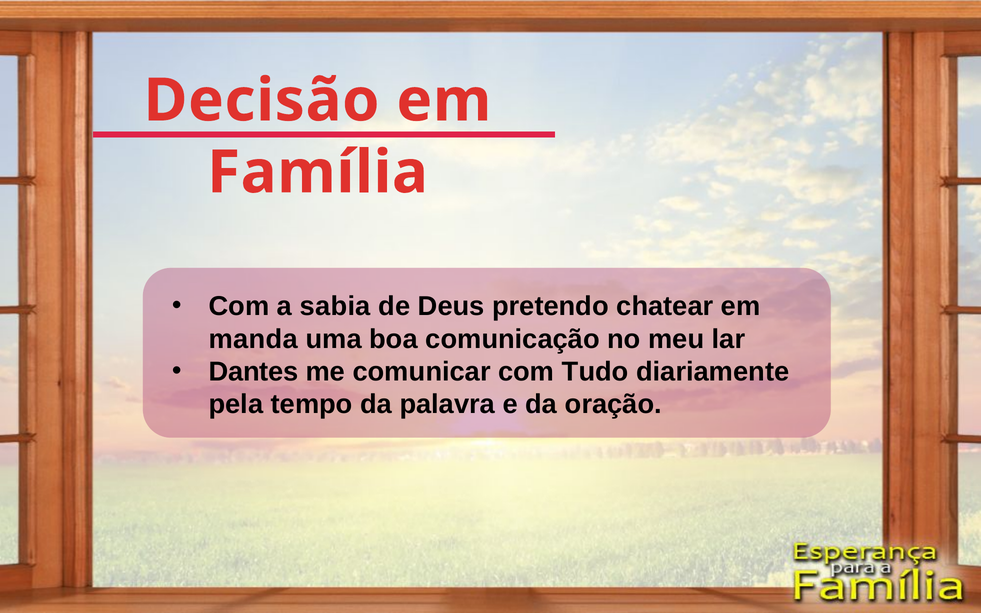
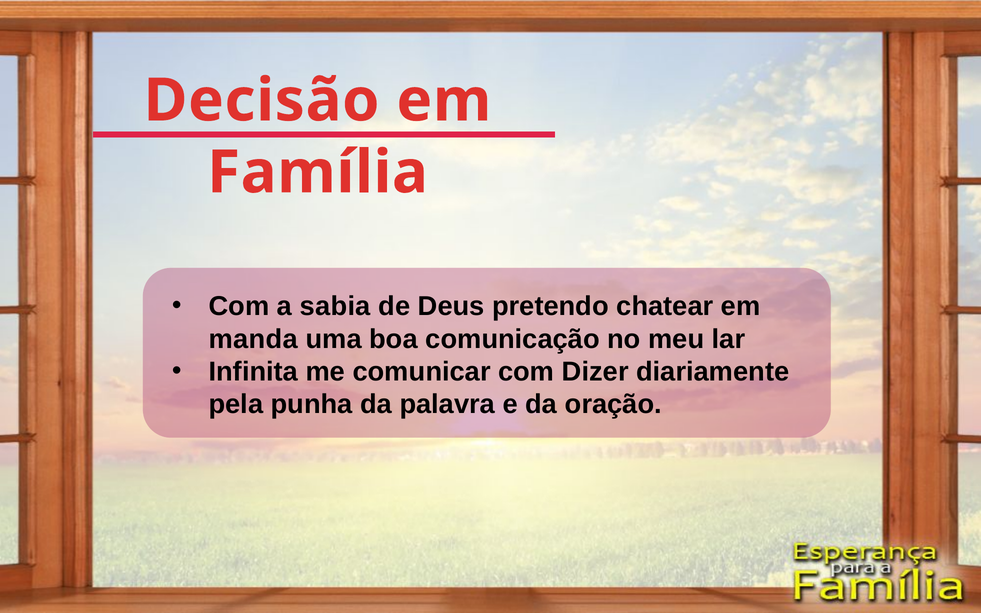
Dantes: Dantes -> Infinita
Tudo: Tudo -> Dizer
tempo: tempo -> punha
